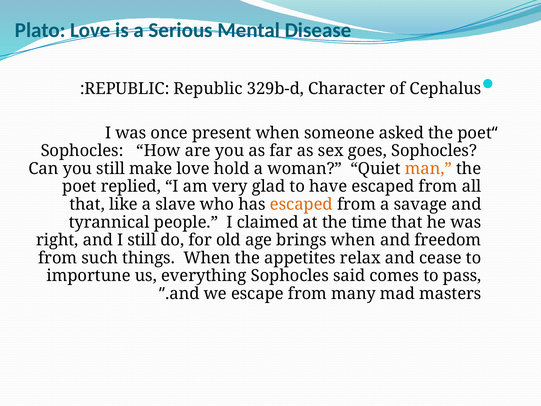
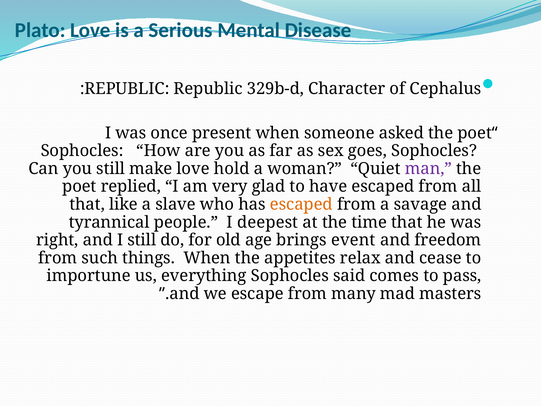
man colour: orange -> purple
claimed: claimed -> deepest
brings when: when -> event
